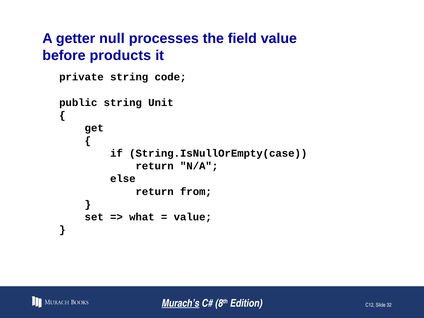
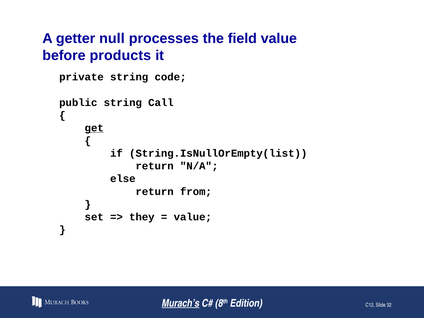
Unit: Unit -> Call
get underline: none -> present
String.IsNullOrEmpty(case: String.IsNullOrEmpty(case -> String.IsNullOrEmpty(list
what: what -> they
